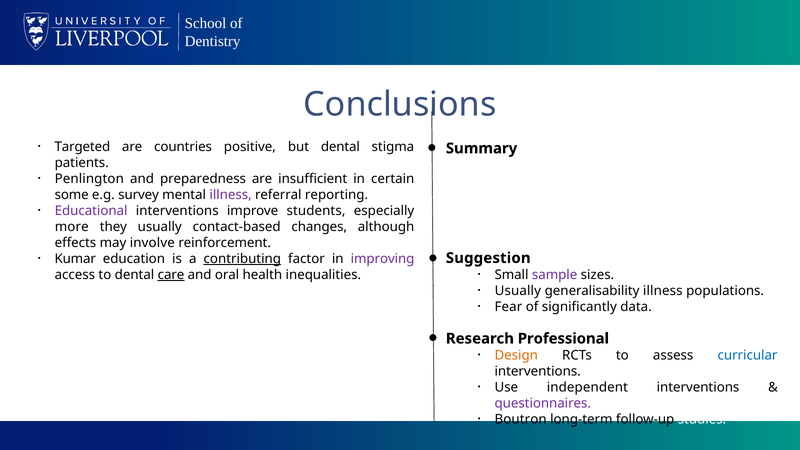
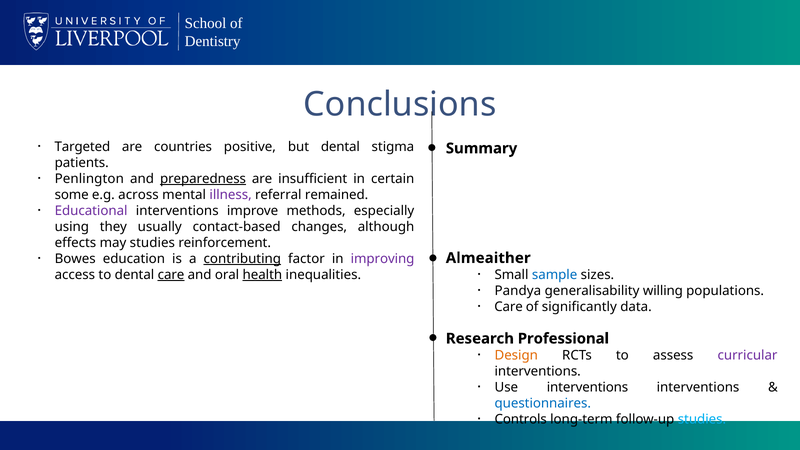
preparedness underline: none -> present
survey: survey -> across
reporting: reporting -> remained
students: students -> methods
more: more -> using
may involve: involve -> studies
Kumar: Kumar -> Bowes
Suggestion: Suggestion -> Almeaither
sample colour: purple -> blue
health underline: none -> present
Usually at (518, 291): Usually -> Pandya
generalisability illness: illness -> willing
Fear at (508, 307): Fear -> Care
curricular colour: blue -> purple
Use independent: independent -> interventions
questionnaires colour: purple -> blue
Boutron: Boutron -> Controls
studies at (702, 419) colour: white -> light blue
